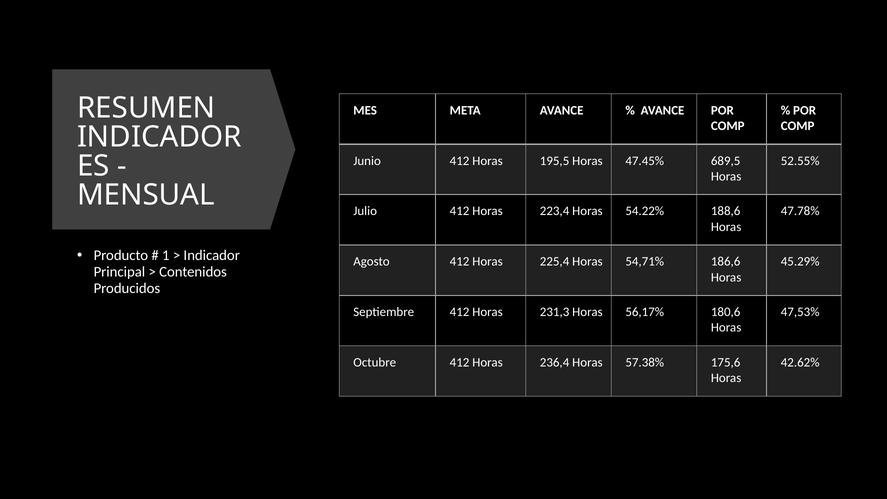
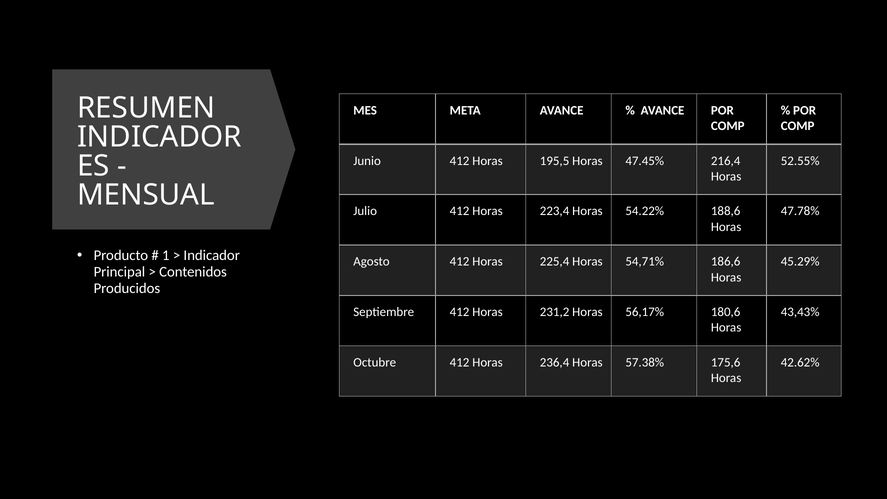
689,5: 689,5 -> 216,4
231,3: 231,3 -> 231,2
47,53%: 47,53% -> 43,43%
